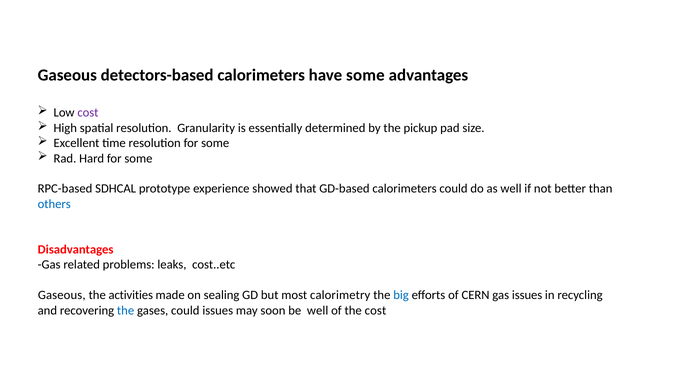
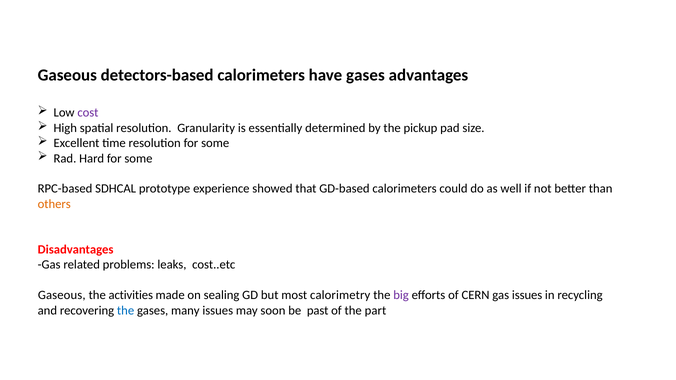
have some: some -> gases
others colour: blue -> orange
big colour: blue -> purple
gases could: could -> many
be well: well -> past
the cost: cost -> part
